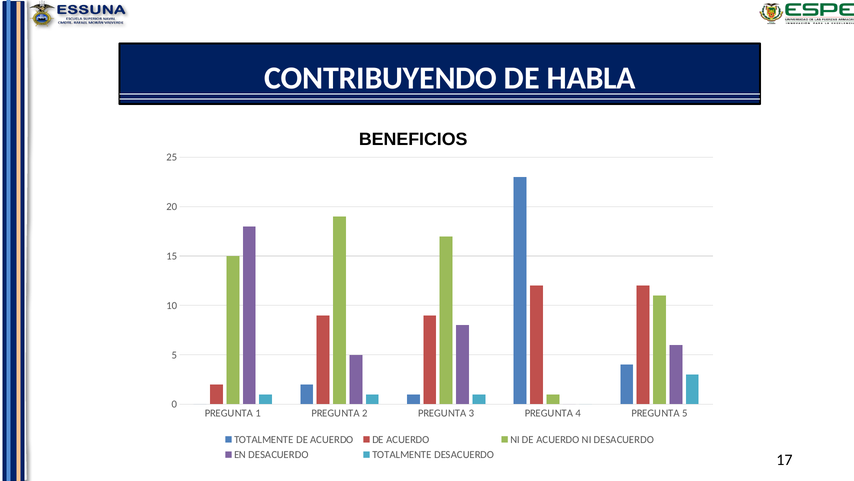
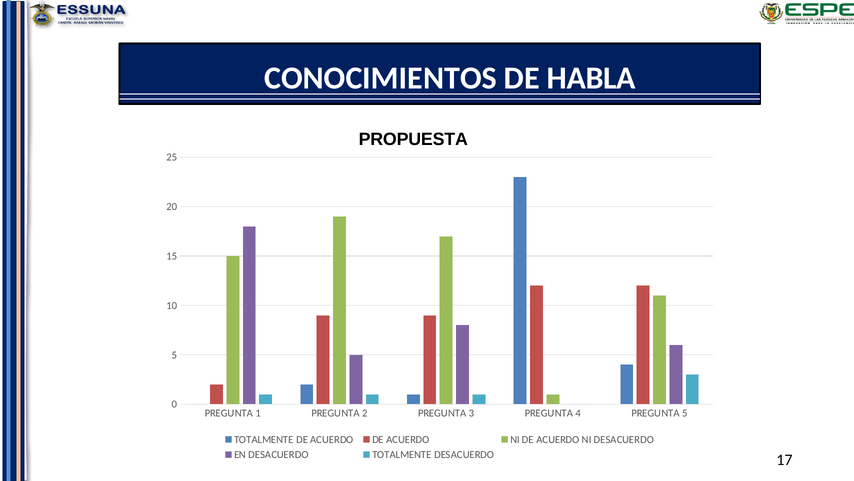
CONTRIBUYENDO: CONTRIBUYENDO -> CONOCIMIENTOS
BENEFICIOS: BENEFICIOS -> PROPUESTA
